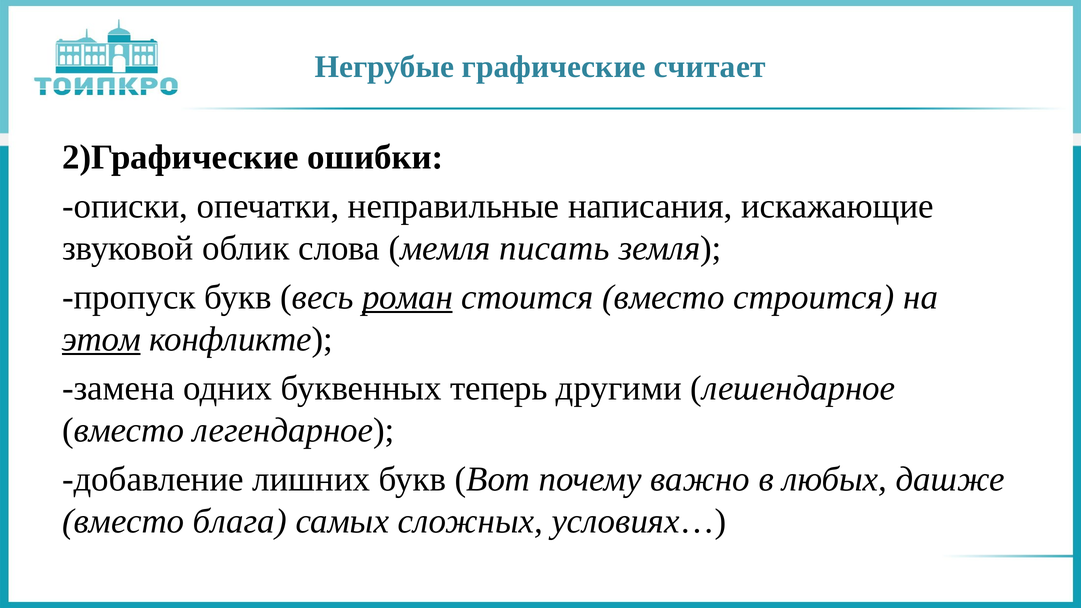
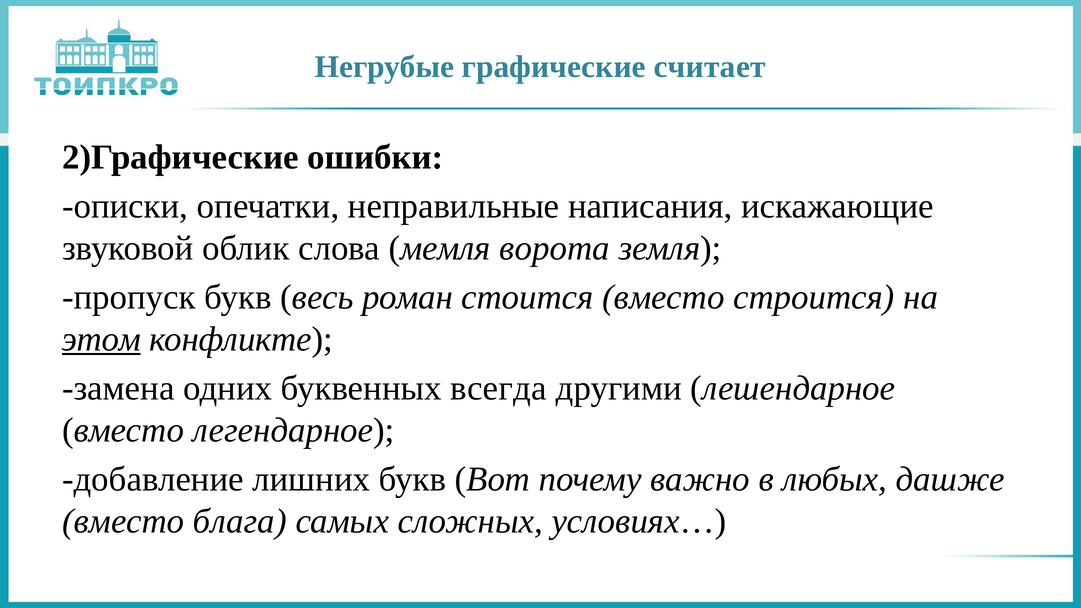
писать: писать -> ворота
роман underline: present -> none
теперь: теперь -> всегда
